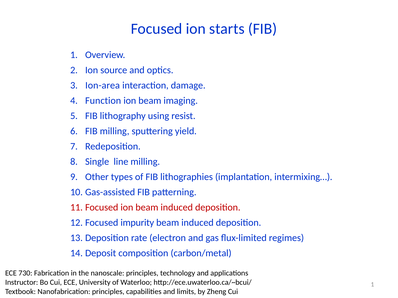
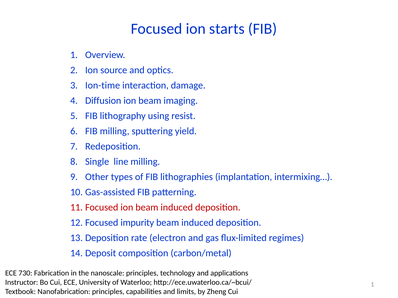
Ion-area: Ion-area -> Ion-time
Function: Function -> Diffusion
